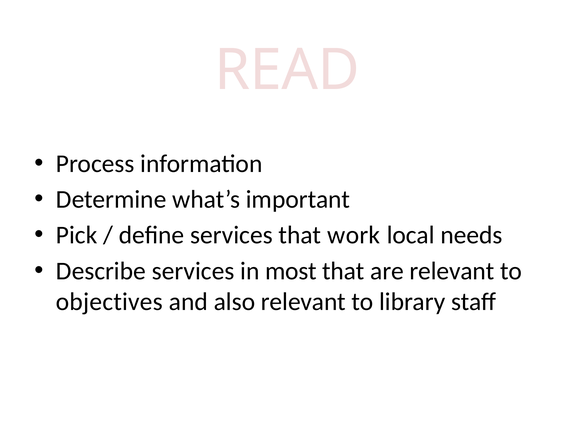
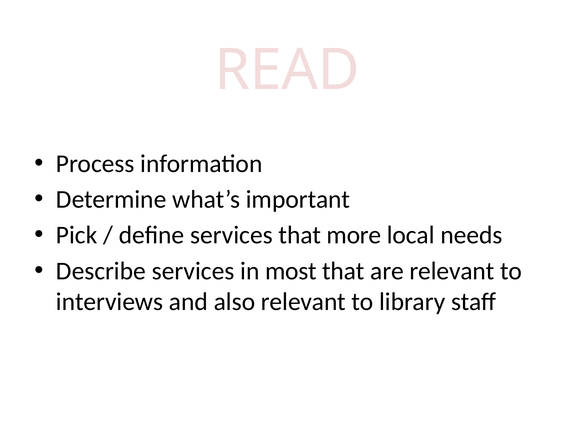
work: work -> more
objectives: objectives -> interviews
